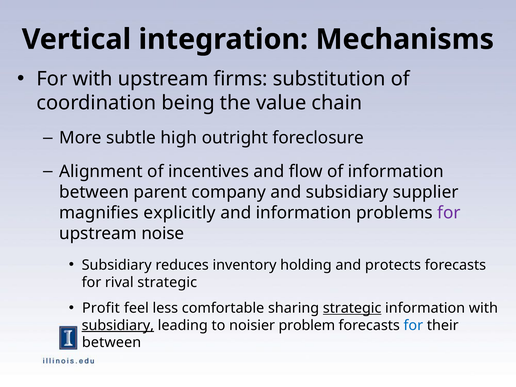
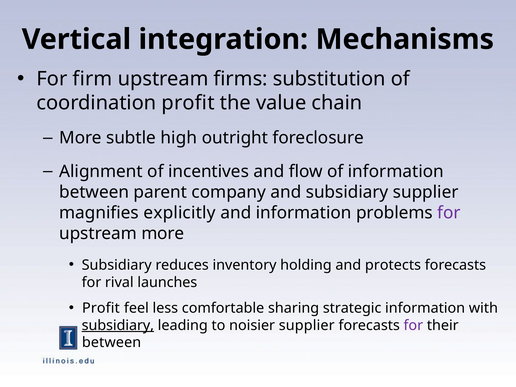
For with: with -> firm
coordination being: being -> profit
upstream noise: noise -> more
rival strategic: strategic -> launches
strategic at (352, 308) underline: present -> none
noisier problem: problem -> supplier
for at (413, 325) colour: blue -> purple
